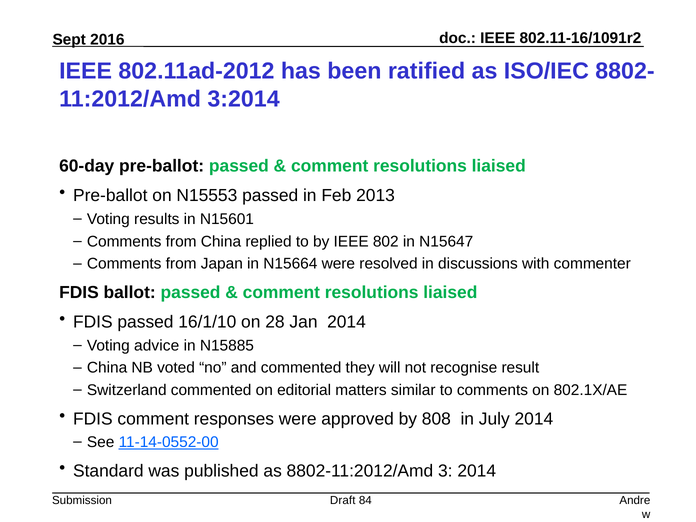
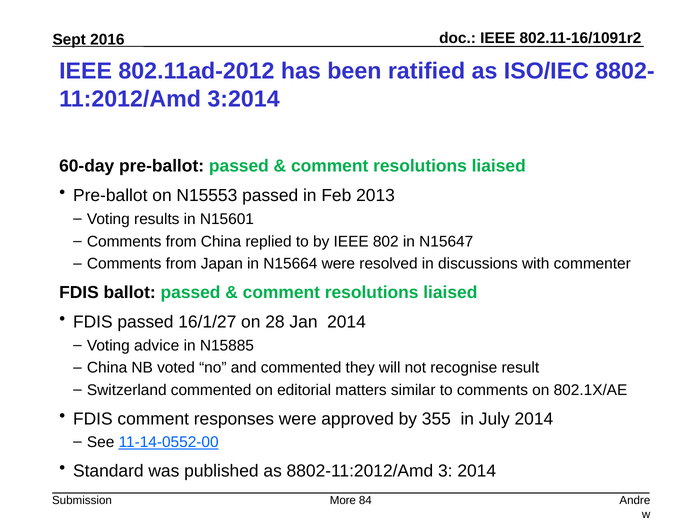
16/1/10: 16/1/10 -> 16/1/27
808: 808 -> 355
Draft: Draft -> More
